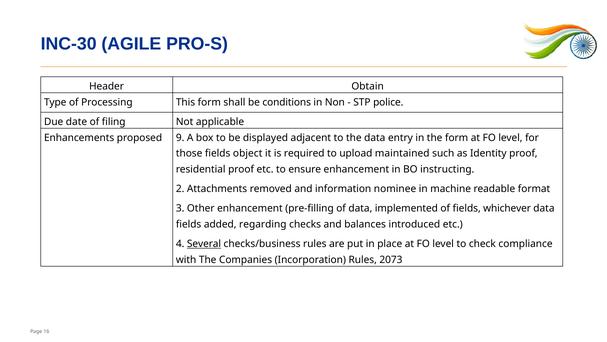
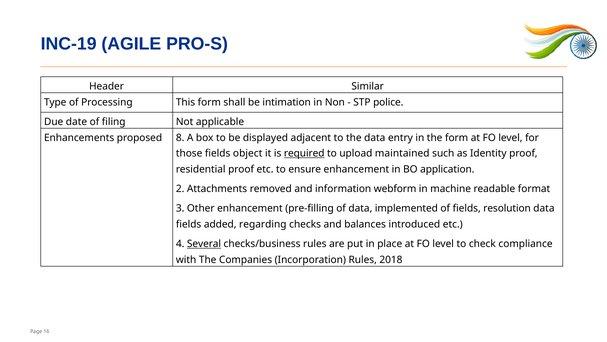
INC-30: INC-30 -> INC-19
Obtain: Obtain -> Similar
conditions: conditions -> intimation
9: 9 -> 8
required underline: none -> present
instructing: instructing -> application
nominee: nominee -> webform
whichever: whichever -> resolution
2073: 2073 -> 2018
